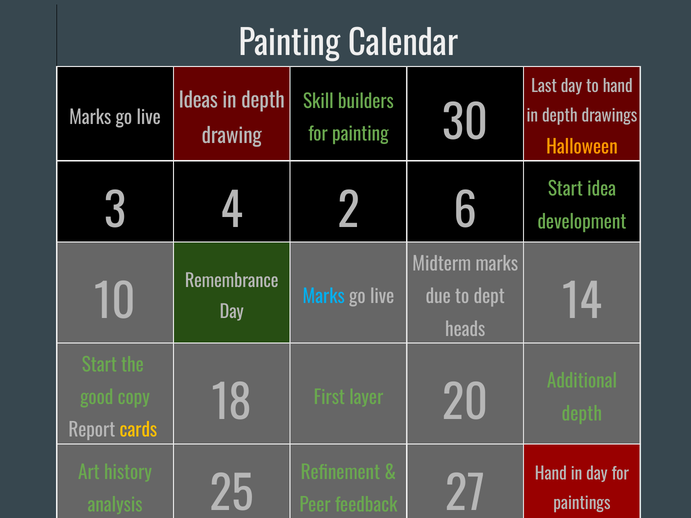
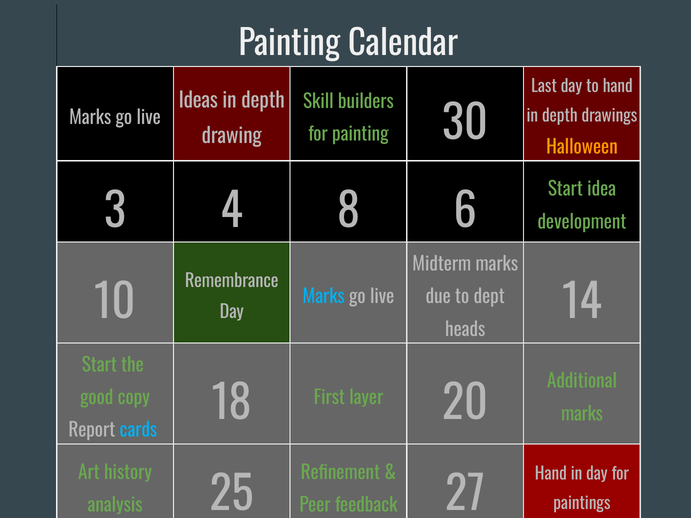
2: 2 -> 8
depth at (582, 414): depth -> marks
cards colour: yellow -> light blue
